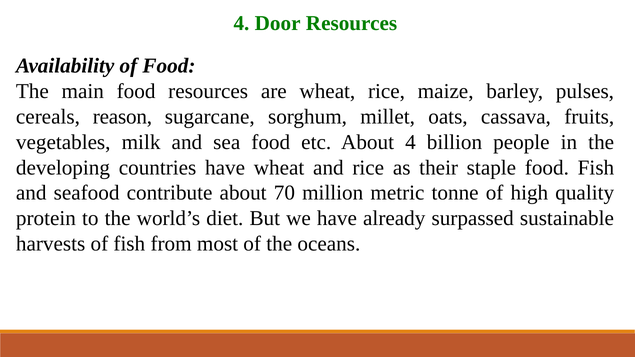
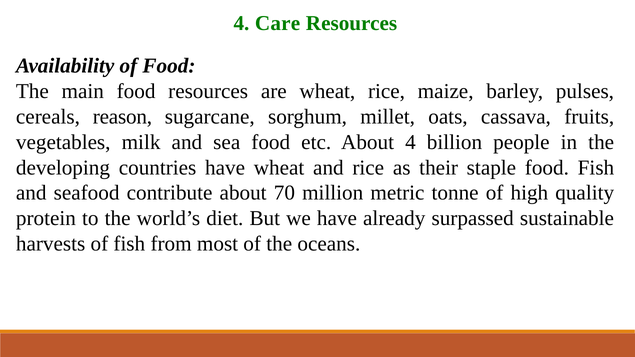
Door: Door -> Care
